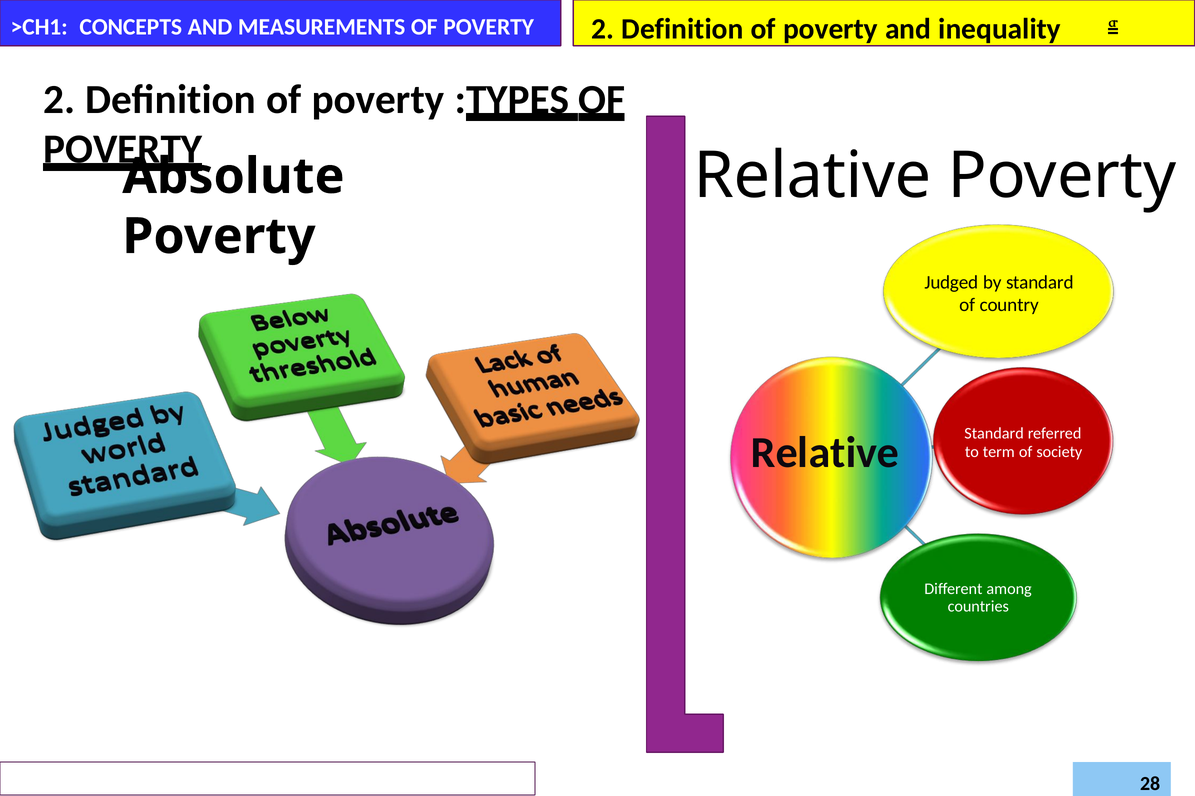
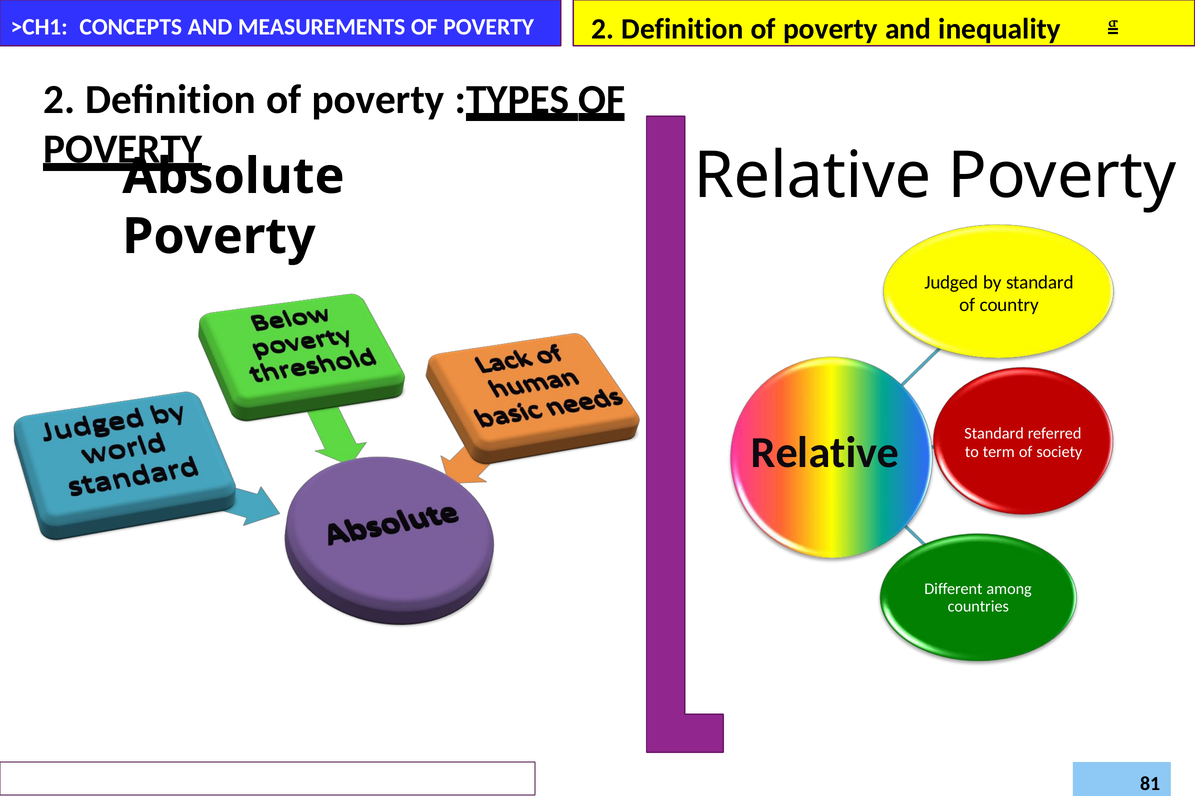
28: 28 -> 81
